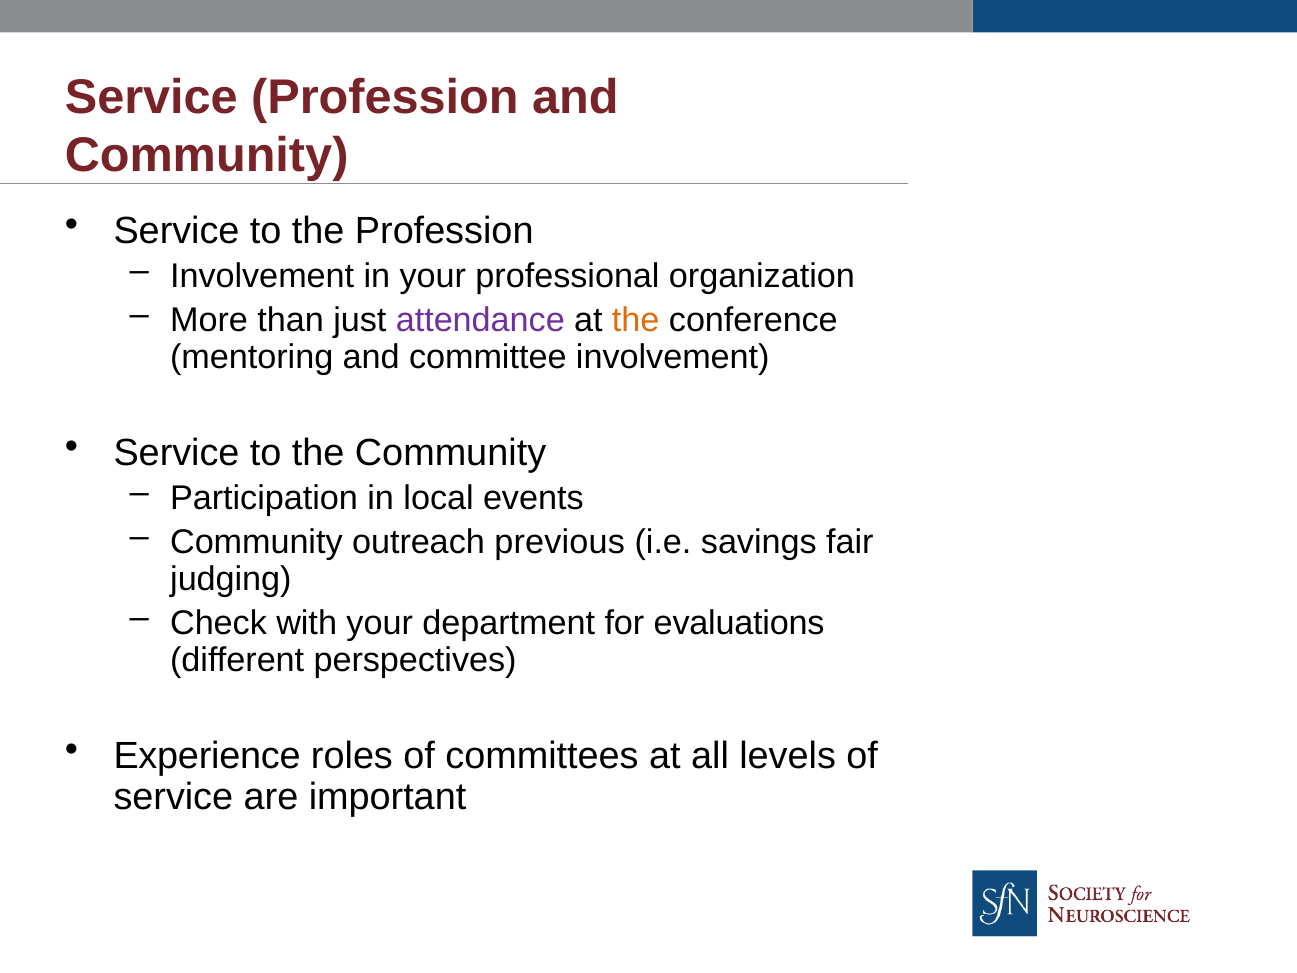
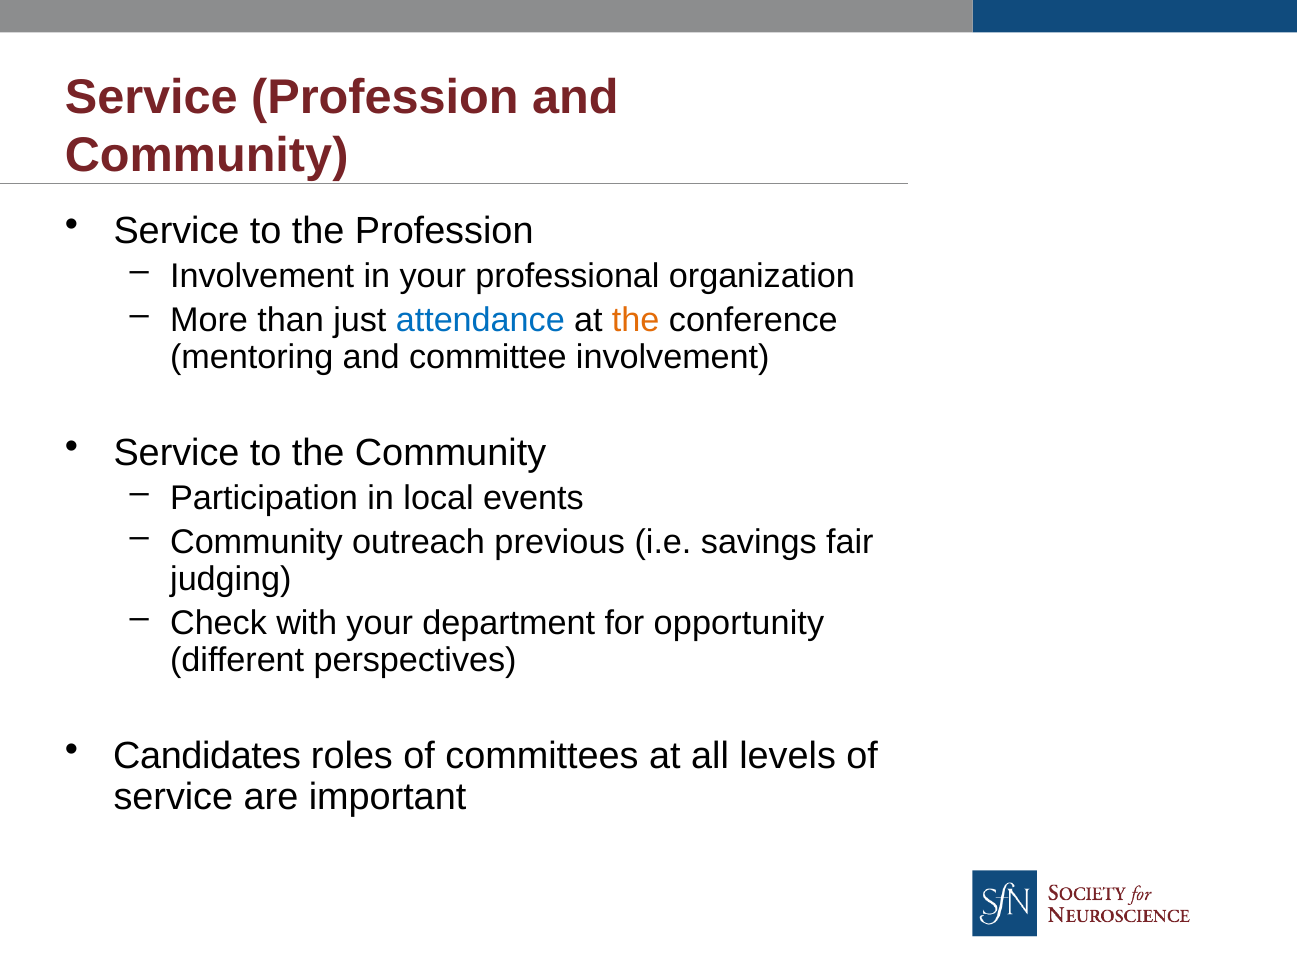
attendance colour: purple -> blue
evaluations: evaluations -> opportunity
Experience: Experience -> Candidates
